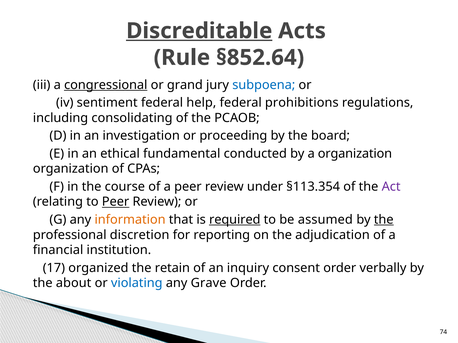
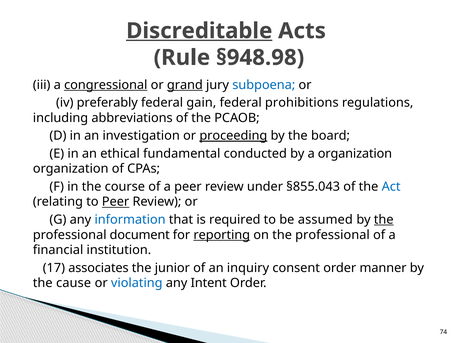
§852.64: §852.64 -> §948.98
grand underline: none -> present
sentiment: sentiment -> preferably
help: help -> gain
consolidating: consolidating -> abbreviations
proceeding underline: none -> present
§113.354: §113.354 -> §855.043
Act colour: purple -> blue
information colour: orange -> blue
required underline: present -> none
discretion: discretion -> document
reporting underline: none -> present
on the adjudication: adjudication -> professional
organized: organized -> associates
retain: retain -> junior
verbally: verbally -> manner
about: about -> cause
Grave: Grave -> Intent
